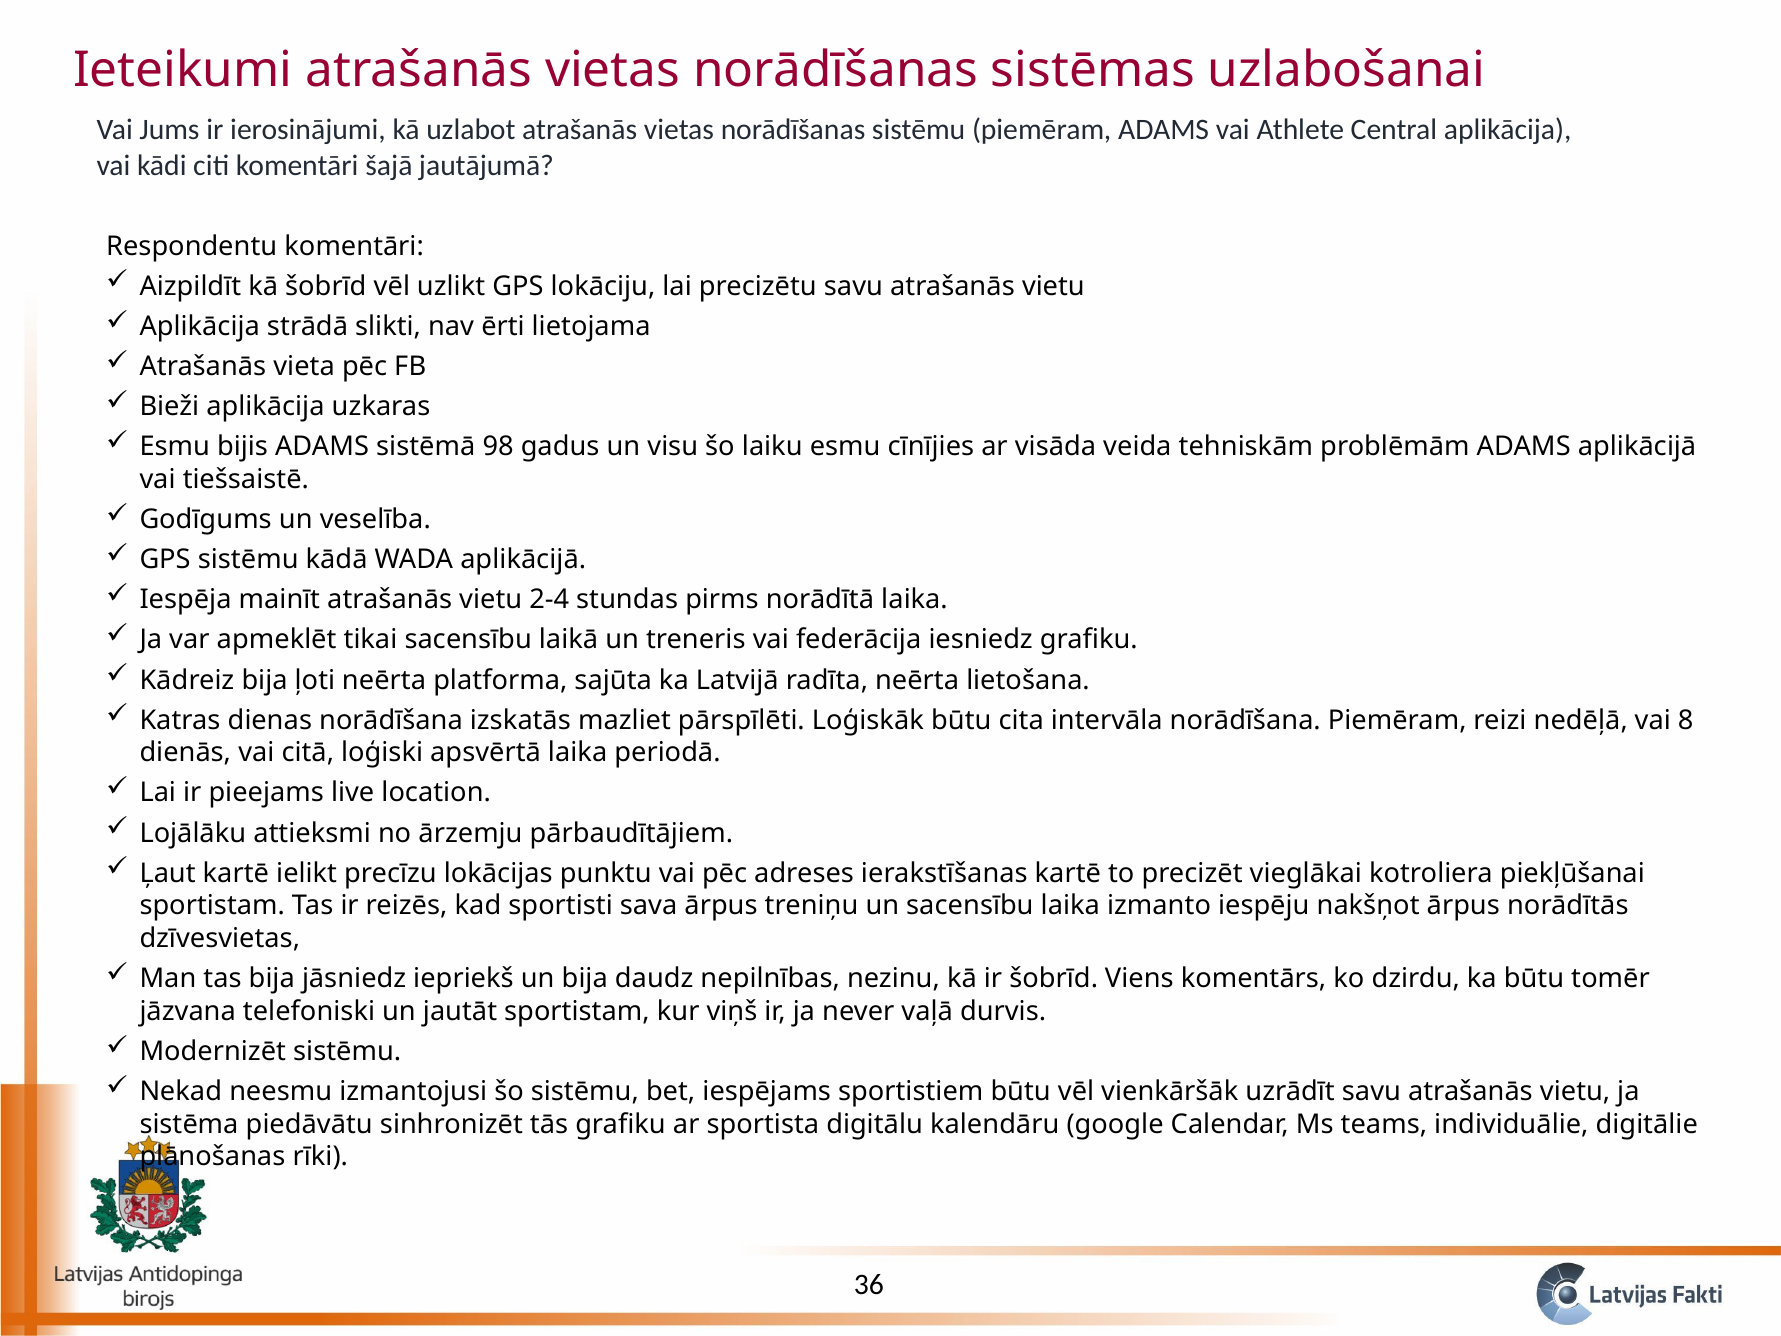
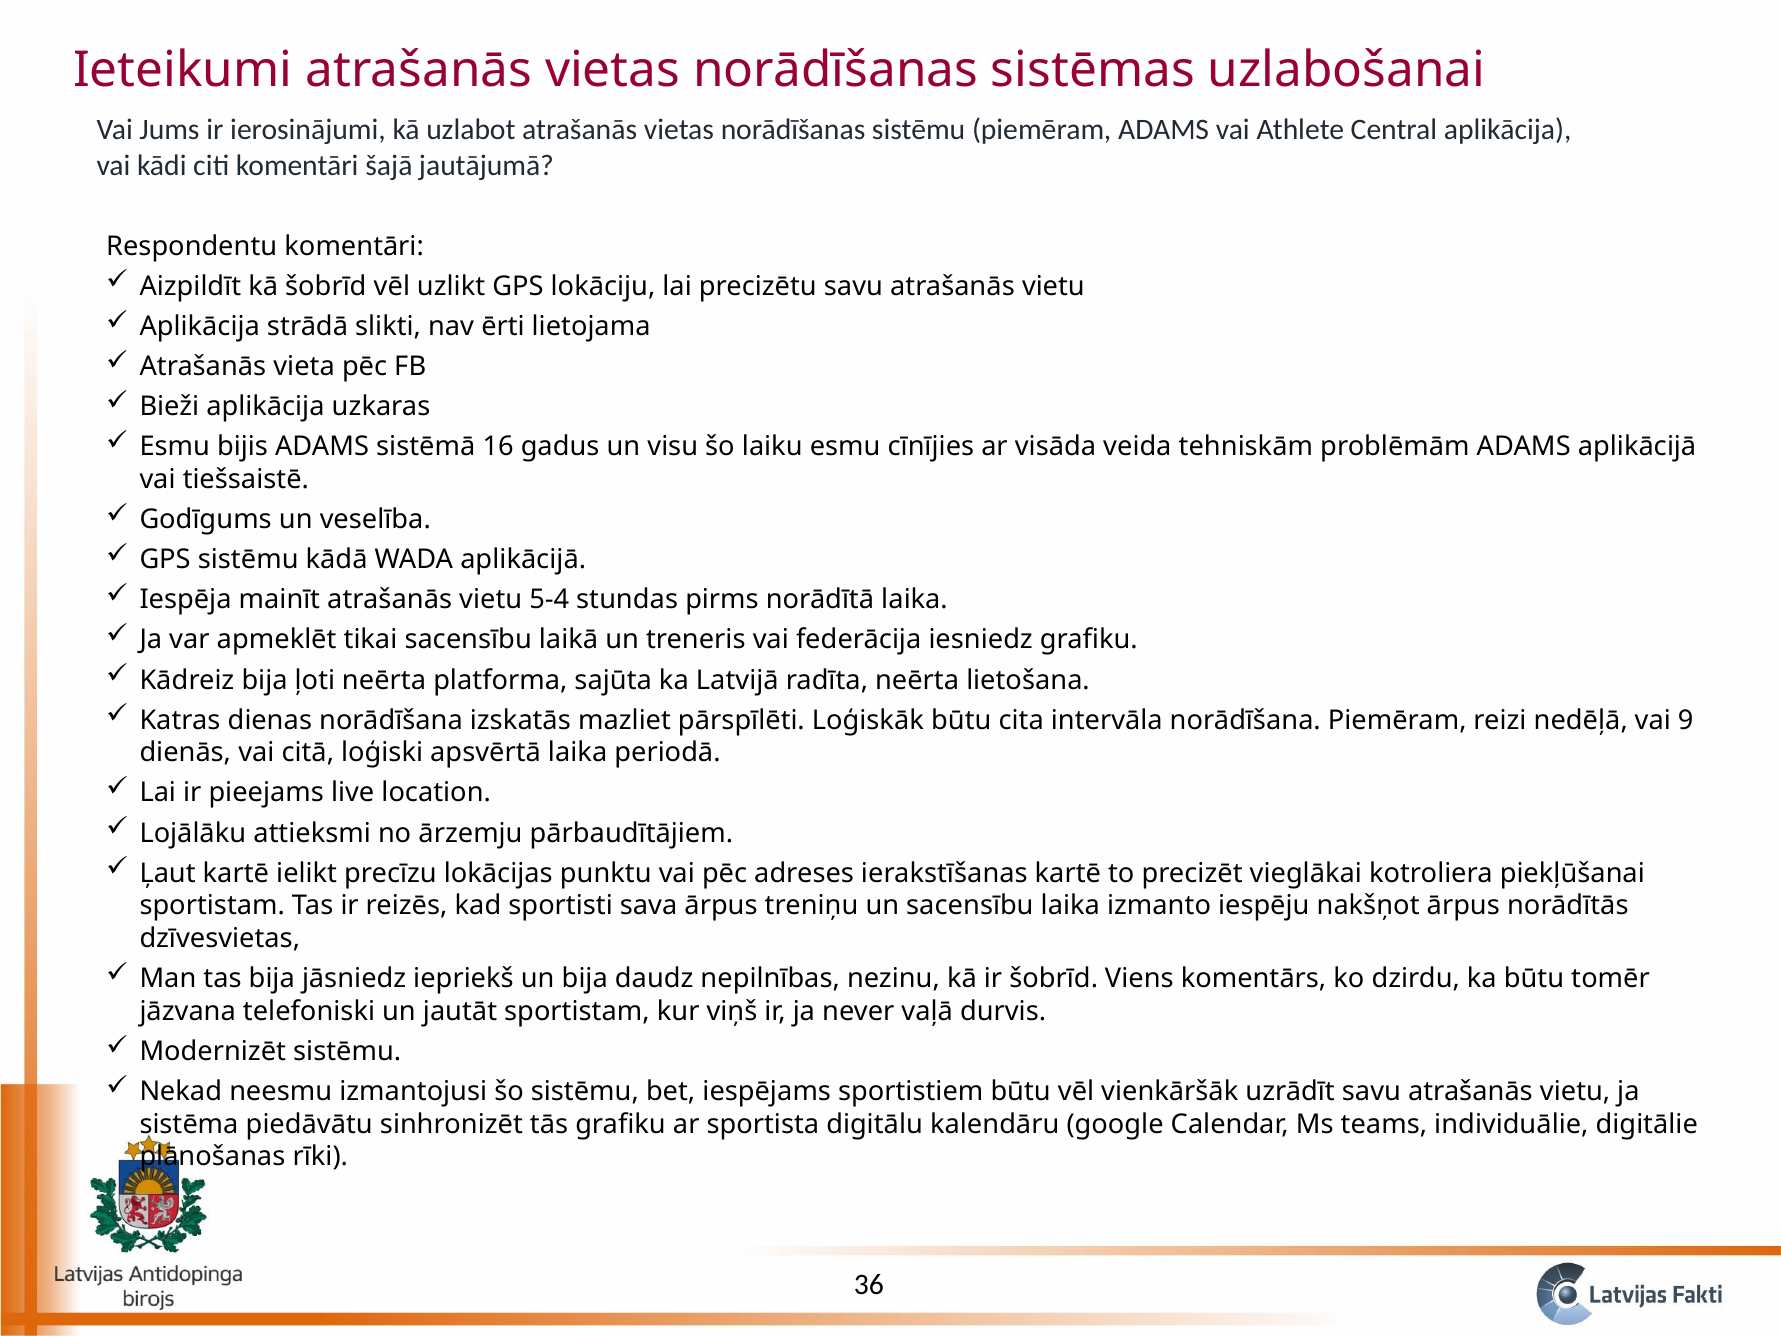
98: 98 -> 16
2-4: 2-4 -> 5-4
8: 8 -> 9
